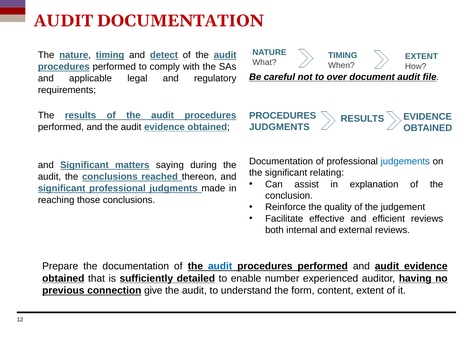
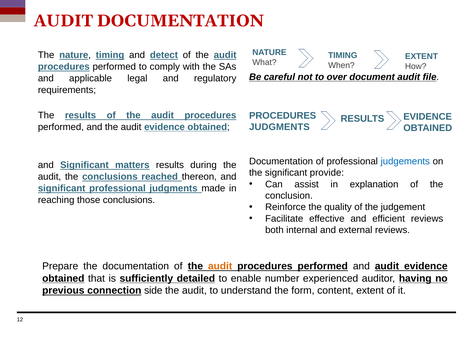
matters saying: saying -> results
relating: relating -> provide
audit at (220, 266) colour: blue -> orange
give: give -> side
